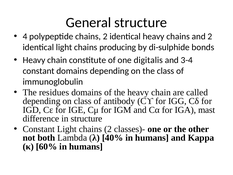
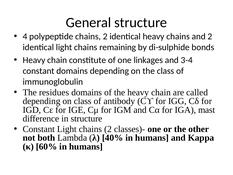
producing: producing -> remaining
digitalis: digitalis -> linkages
